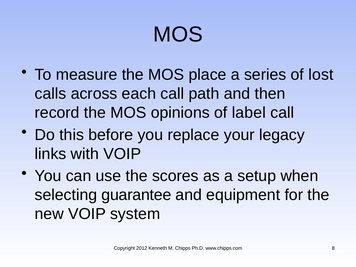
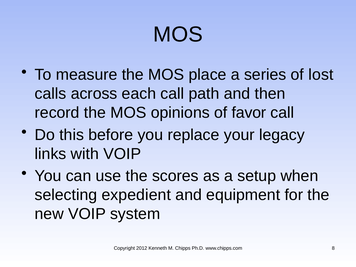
label: label -> favor
guarantee: guarantee -> expedient
